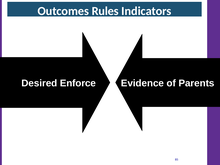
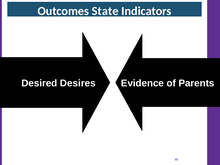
Rules: Rules -> State
Enforce: Enforce -> Desires
